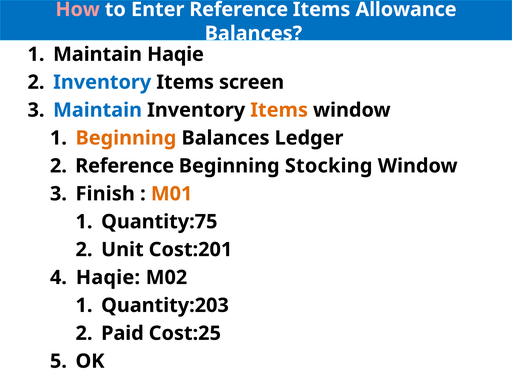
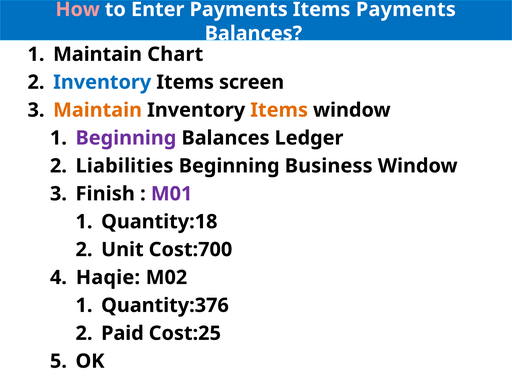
Enter Reference: Reference -> Payments
Items Allowance: Allowance -> Payments
Maintain Haqie: Haqie -> Chart
Maintain at (98, 110) colour: blue -> orange
Beginning at (126, 138) colour: orange -> purple
Reference at (125, 166): Reference -> Liabilities
Stocking: Stocking -> Business
M01 colour: orange -> purple
Quantity:75: Quantity:75 -> Quantity:18
Cost:201: Cost:201 -> Cost:700
Quantity:203: Quantity:203 -> Quantity:376
